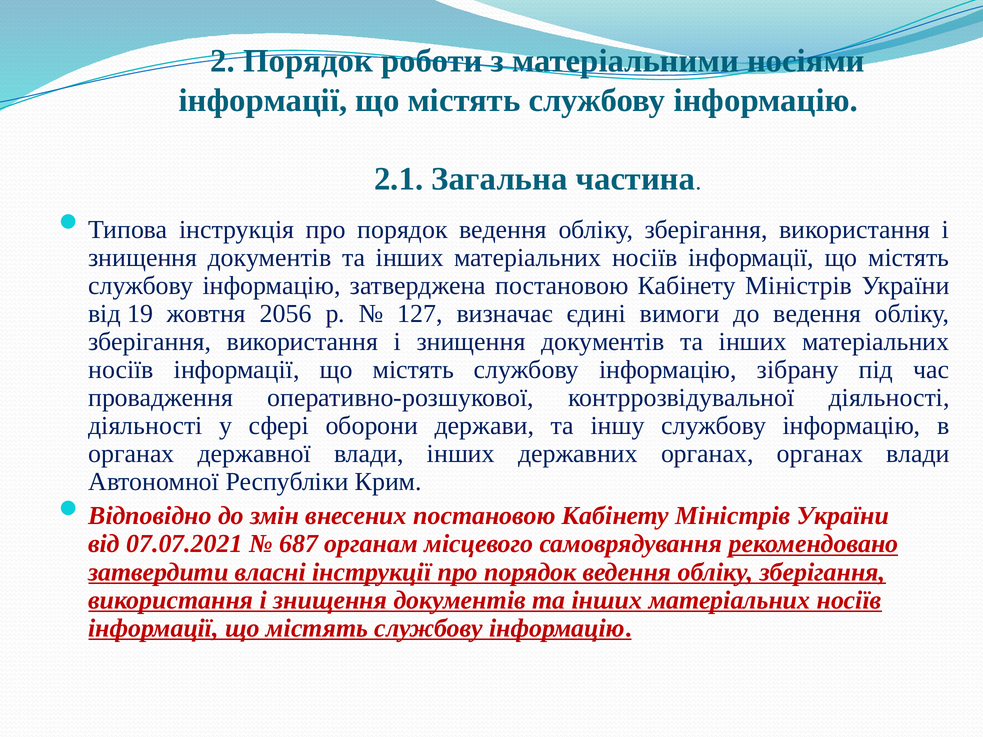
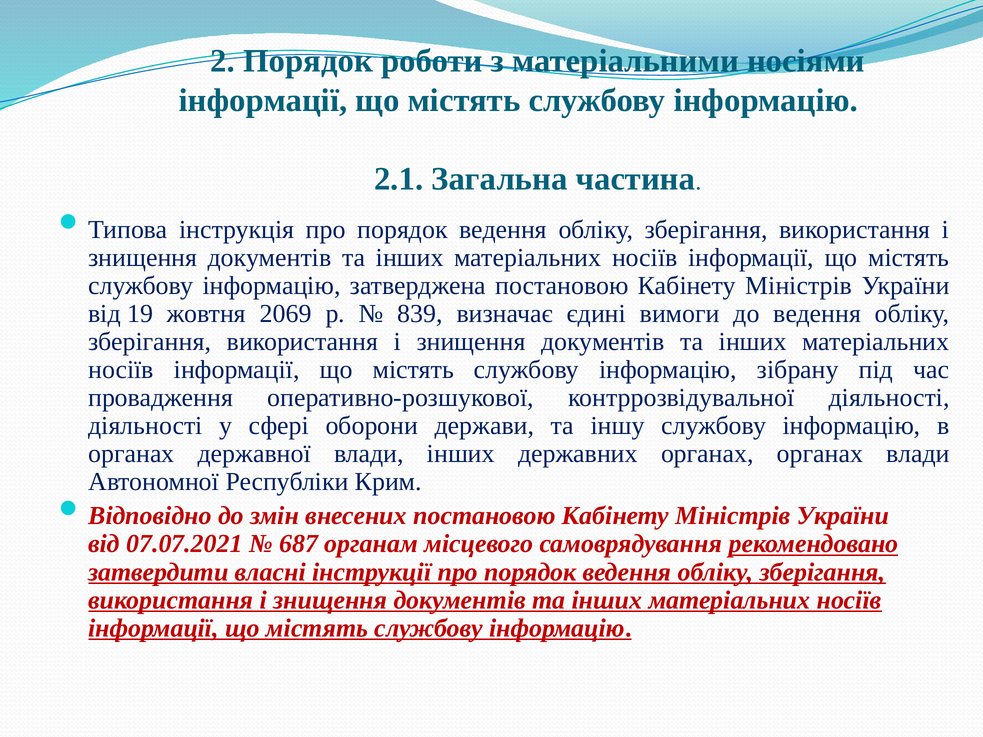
2056: 2056 -> 2069
127: 127 -> 839
